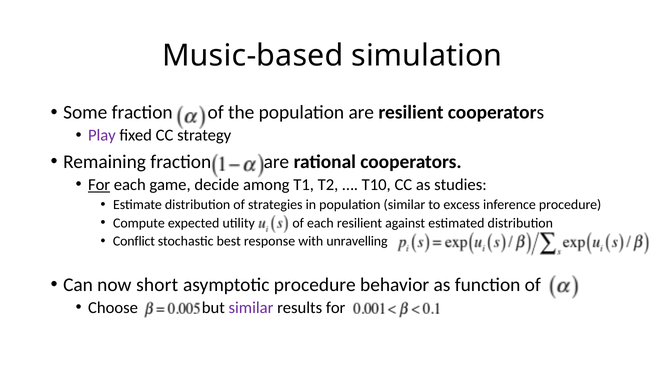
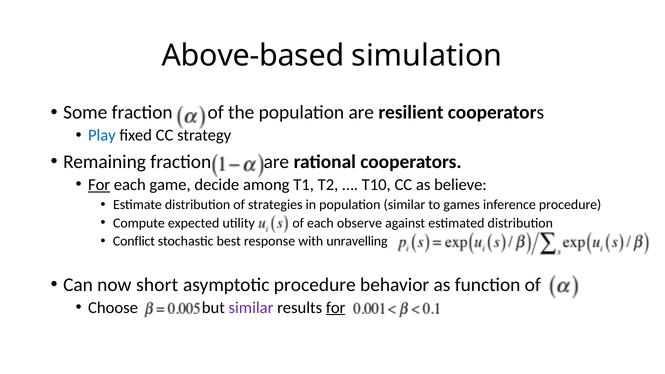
Music-based: Music-based -> Above-based
Play colour: purple -> blue
studies: studies -> believe
excess: excess -> games
each resilient: resilient -> observe
for at (336, 308) underline: none -> present
